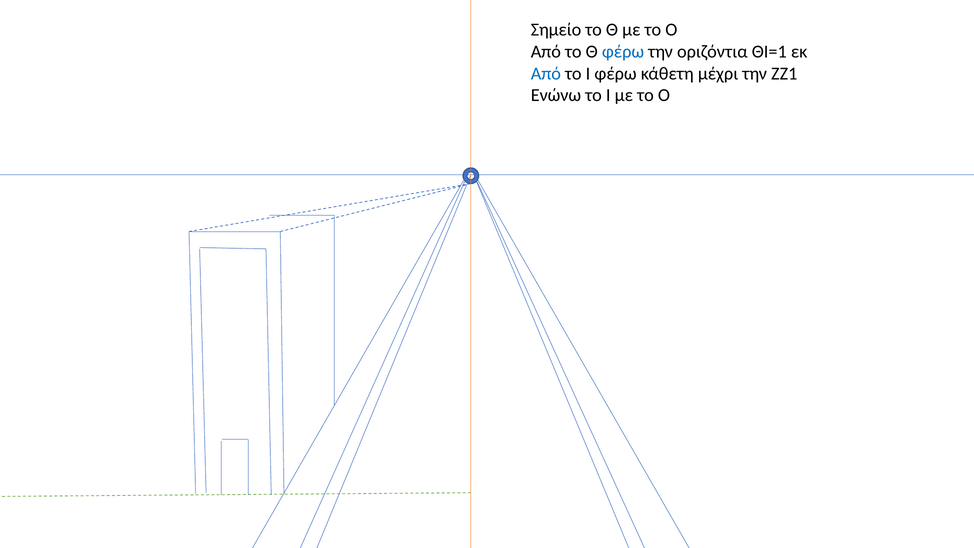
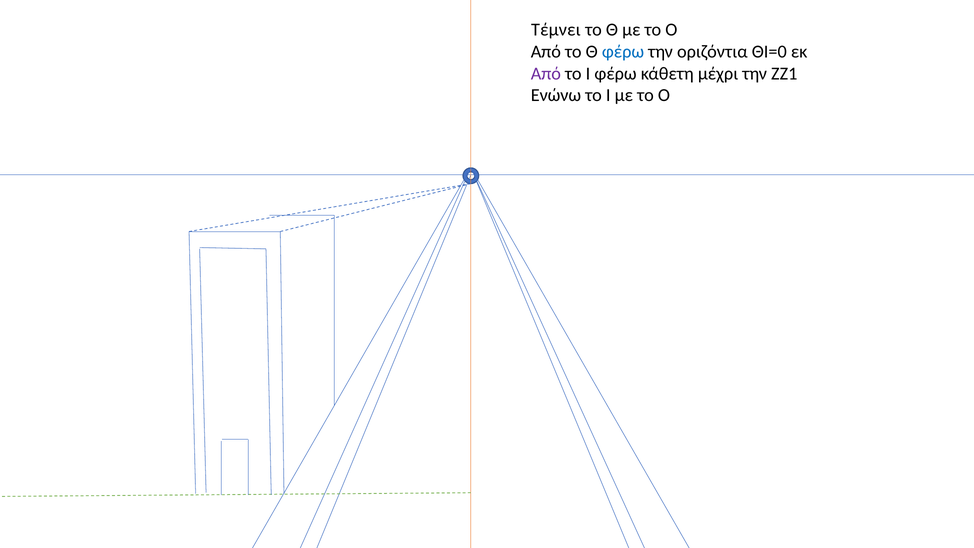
Σημείο: Σημείο -> Τέμνει
ΘΙ=1: ΘΙ=1 -> ΘΙ=0
Από at (546, 73) colour: blue -> purple
